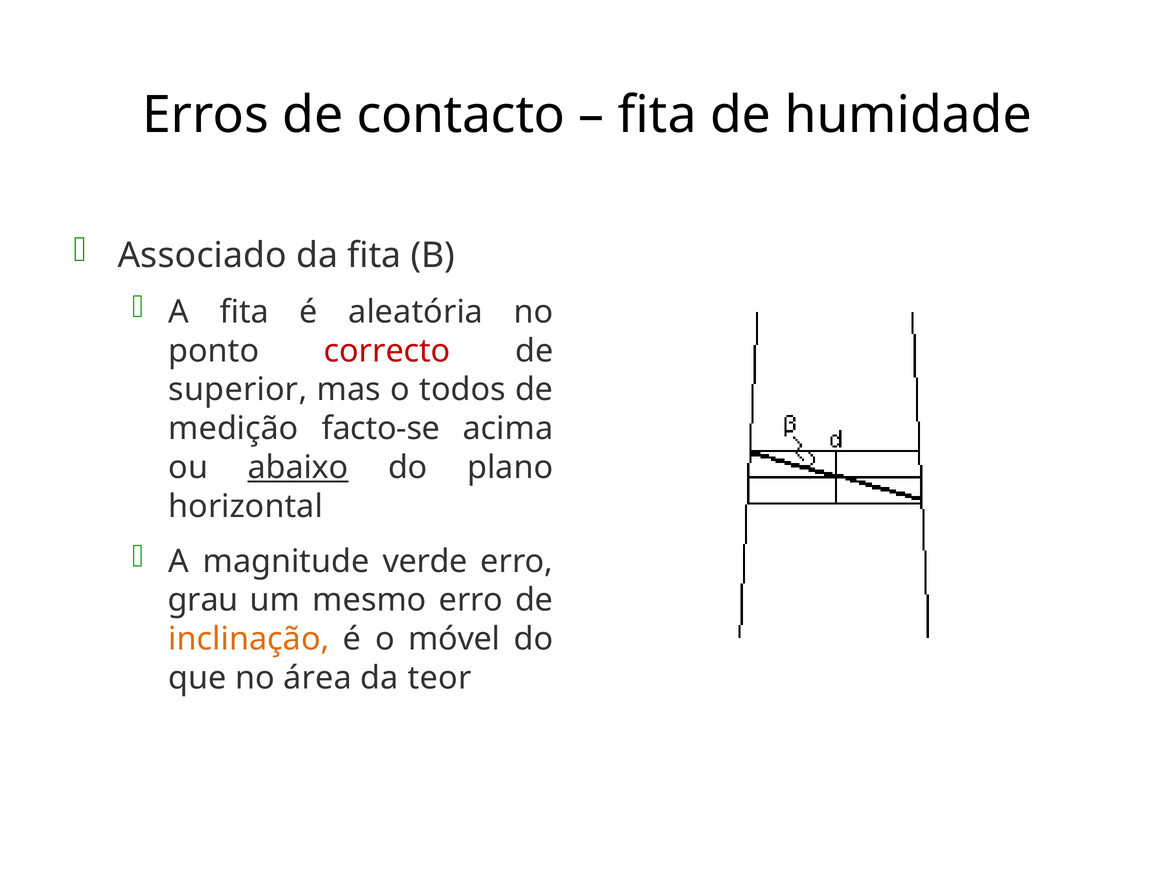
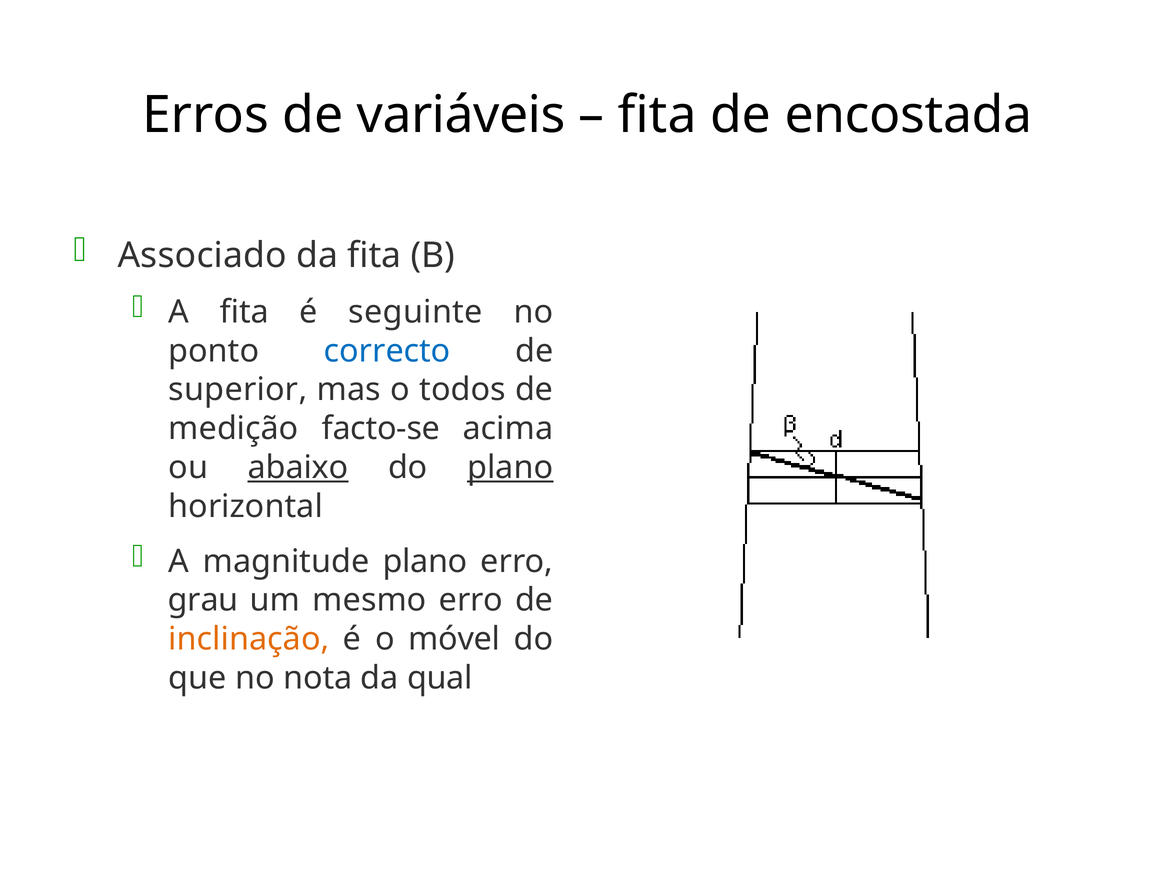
contacto: contacto -> variáveis
humidade: humidade -> encostada
aleatória: aleatória -> seguinte
correcto colour: red -> blue
plano at (510, 467) underline: none -> present
magnitude verde: verde -> plano
área: área -> nota
teor: teor -> qual
